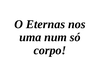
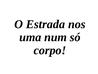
Eternas: Eternas -> Estrada
